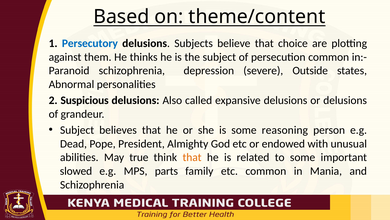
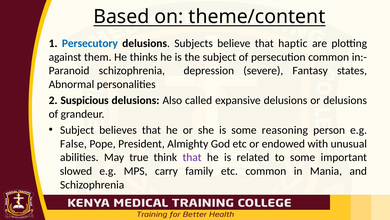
choice: choice -> haptic
Outside: Outside -> Fantasy
Dead: Dead -> False
that at (192, 157) colour: orange -> purple
parts: parts -> carry
